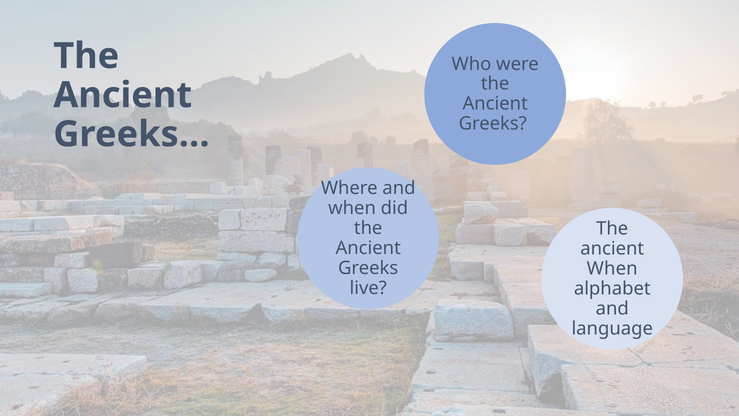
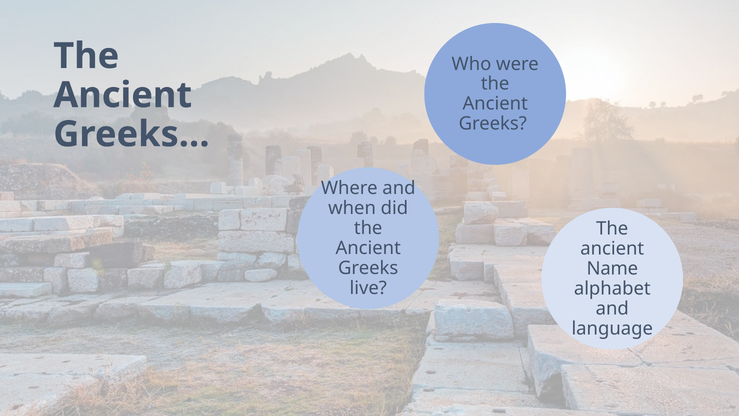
When at (612, 268): When -> Name
